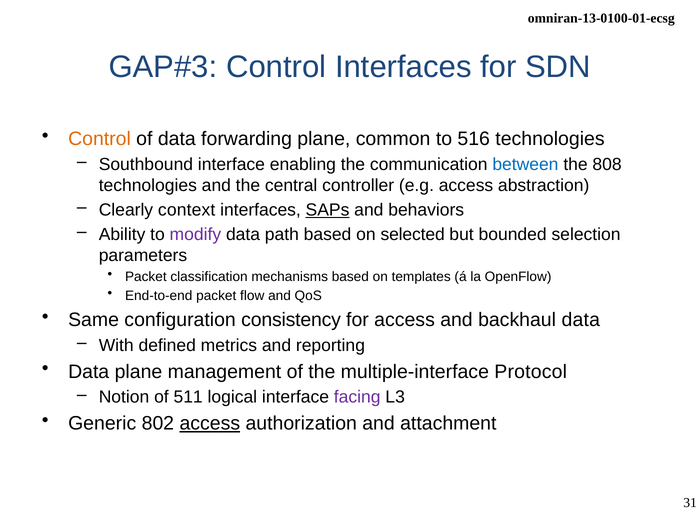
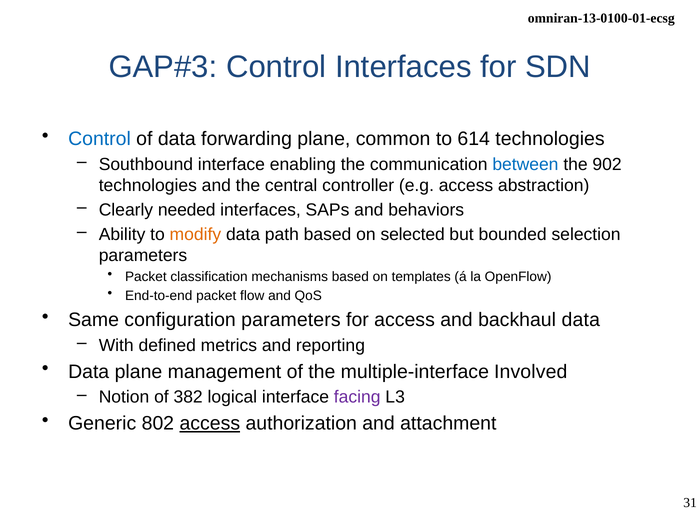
Control at (100, 139) colour: orange -> blue
516: 516 -> 614
808: 808 -> 902
context: context -> needed
SAPs underline: present -> none
modify colour: purple -> orange
configuration consistency: consistency -> parameters
Protocol: Protocol -> Involved
511: 511 -> 382
